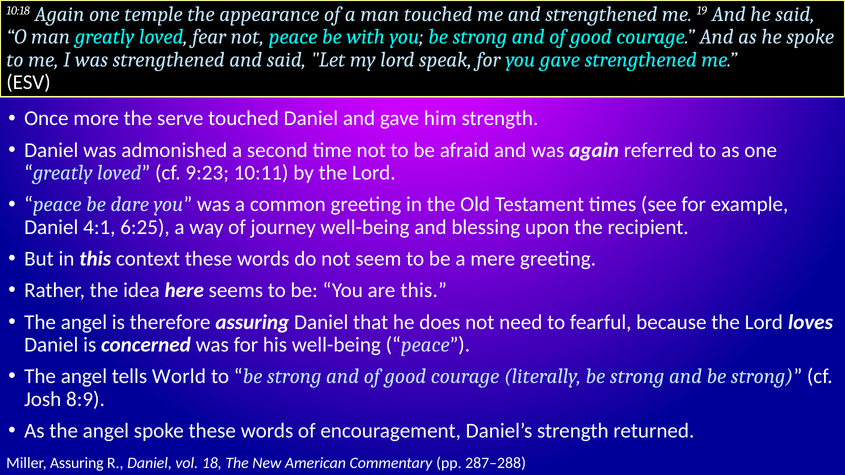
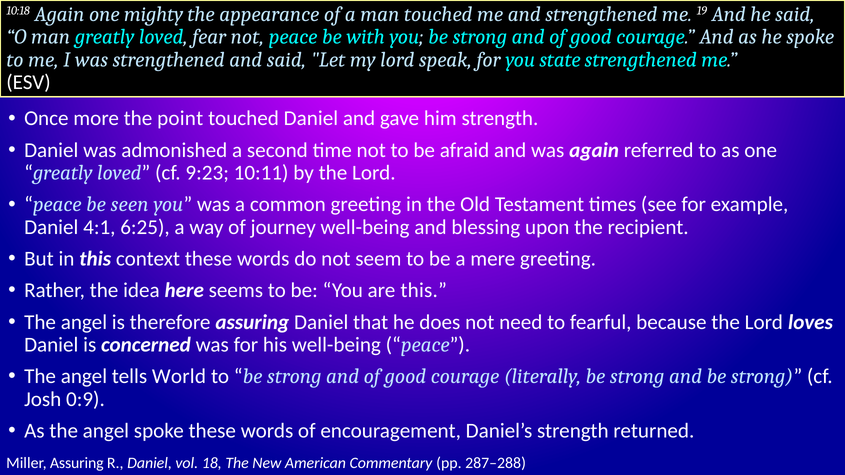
temple: temple -> mighty
you gave: gave -> state
serve: serve -> point
dare: dare -> seen
8:9: 8:9 -> 0:9
